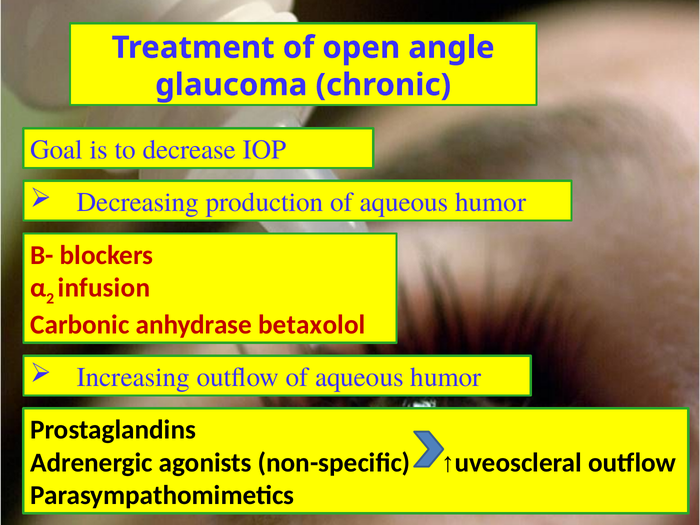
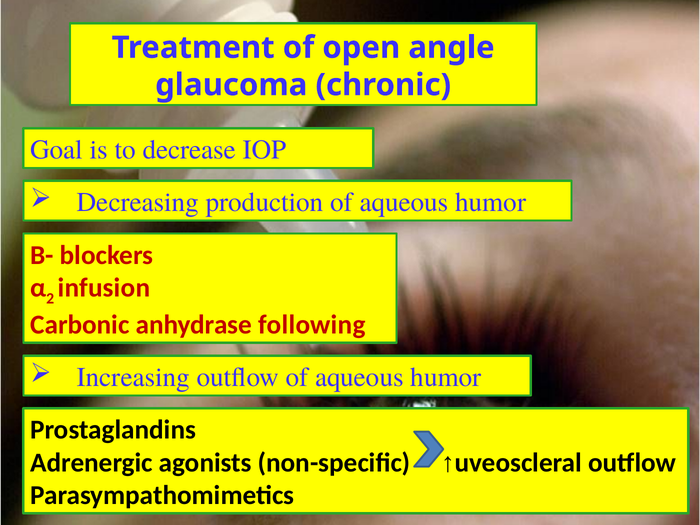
betaxolol: betaxolol -> following
